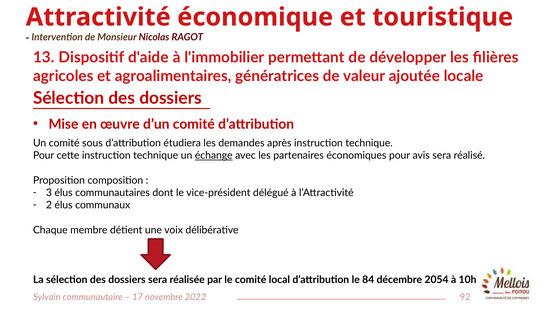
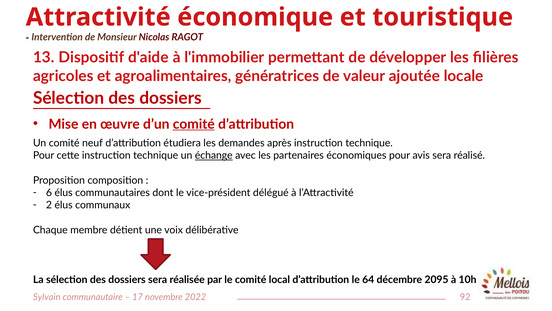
comité at (194, 124) underline: none -> present
sous: sous -> neuf
3: 3 -> 6
84: 84 -> 64
2054: 2054 -> 2095
